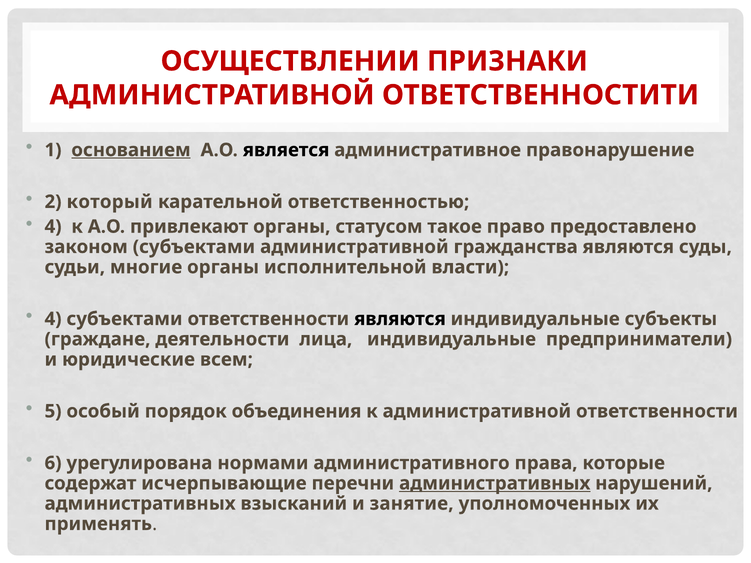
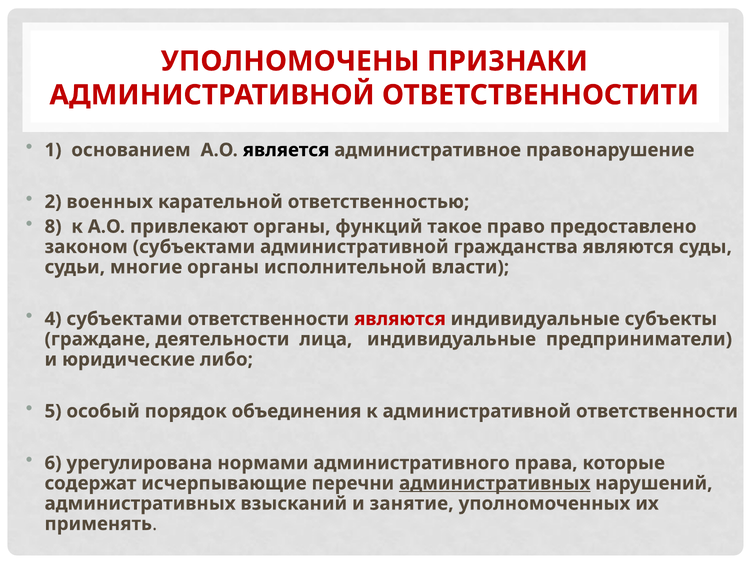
ОСУЩЕСТВЛЕНИИ: ОСУЩЕСТВЛЕНИИ -> УПОЛНОМОЧЕНЫ
основанием underline: present -> none
который: который -> военных
4 at (53, 227): 4 -> 8
статусом: статусом -> функций
являются at (400, 319) colour: black -> red
всем: всем -> либо
